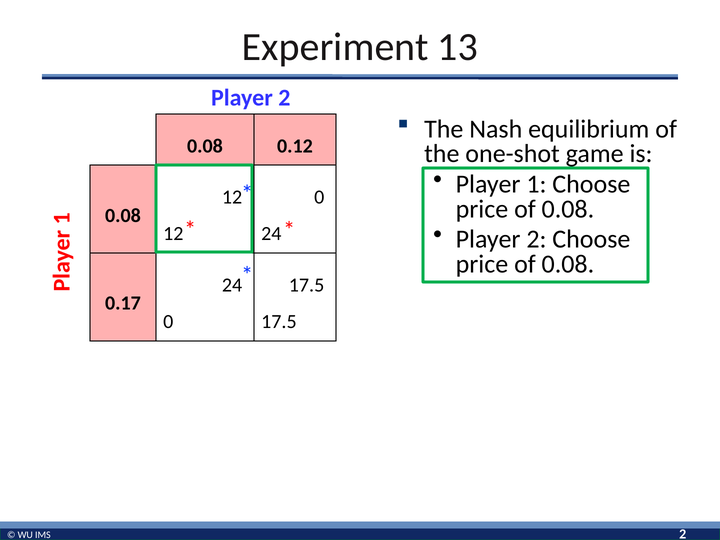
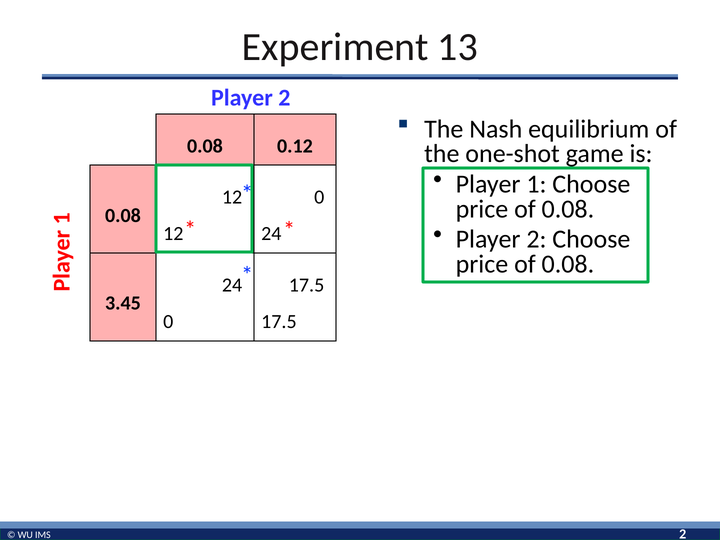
0.17: 0.17 -> 3.45
